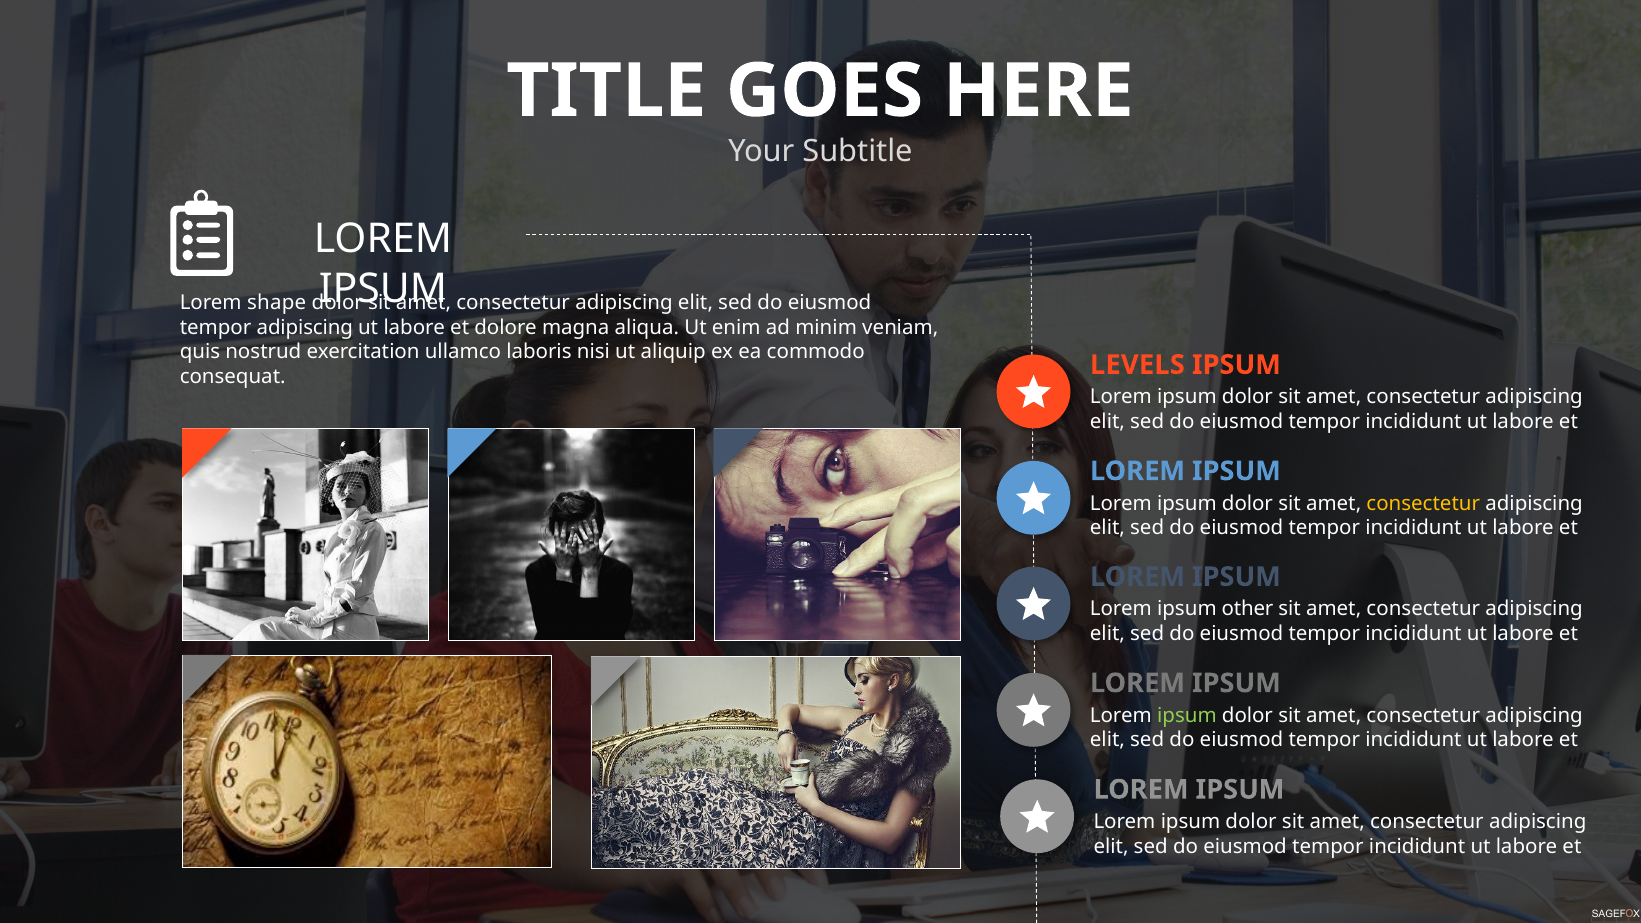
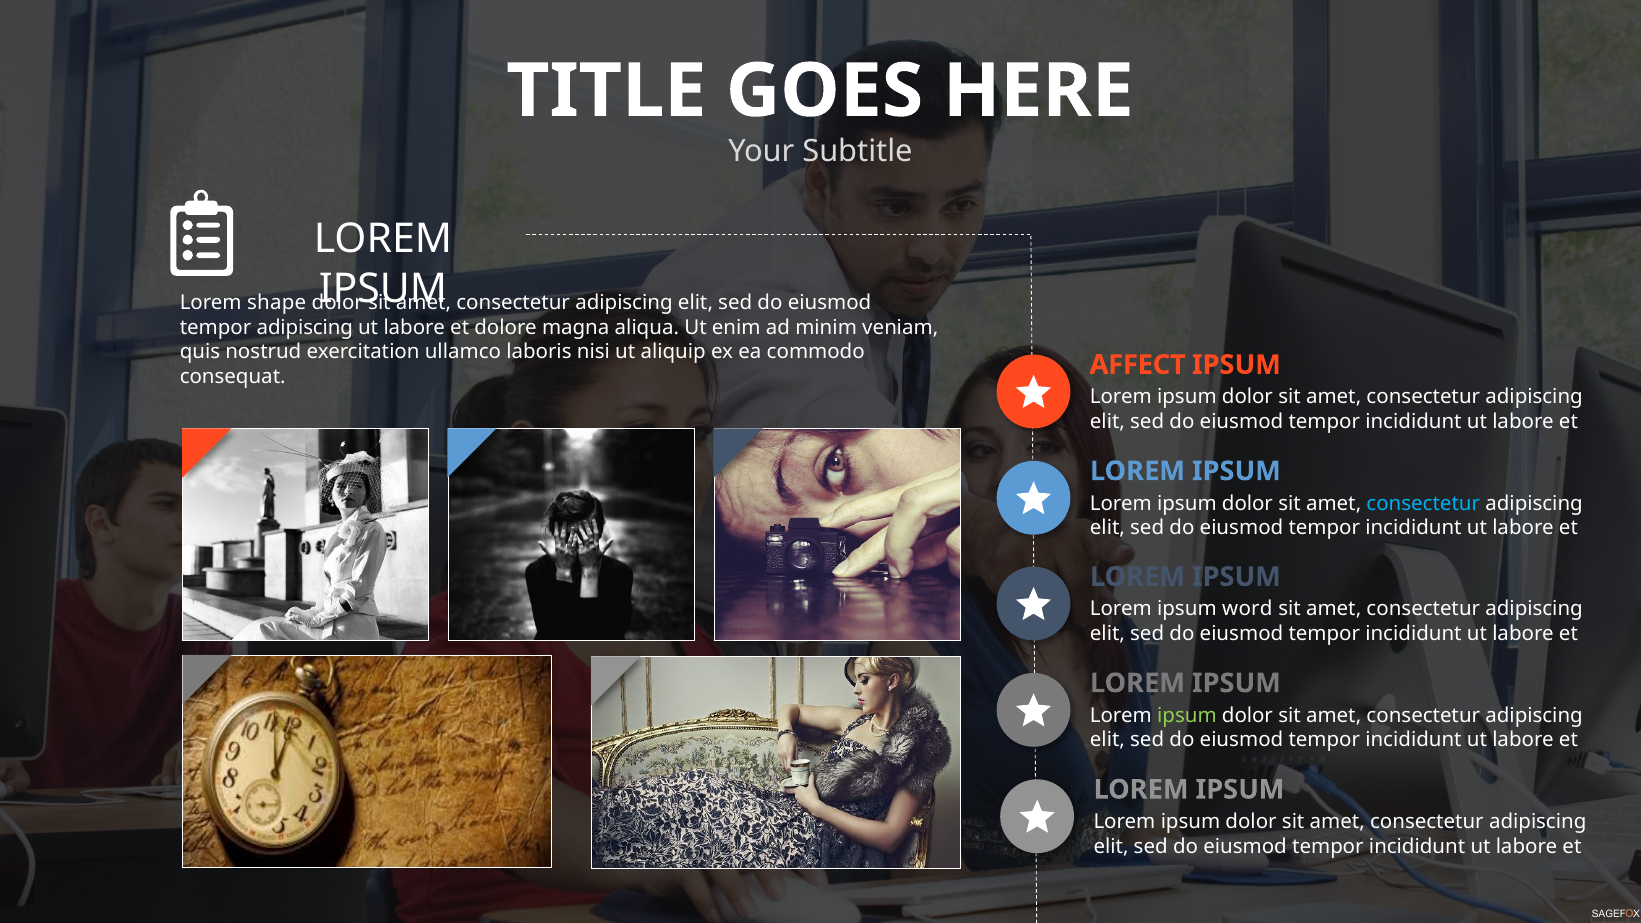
LEVELS: LEVELS -> AFFECT
consectetur at (1423, 504) colour: yellow -> light blue
other: other -> word
